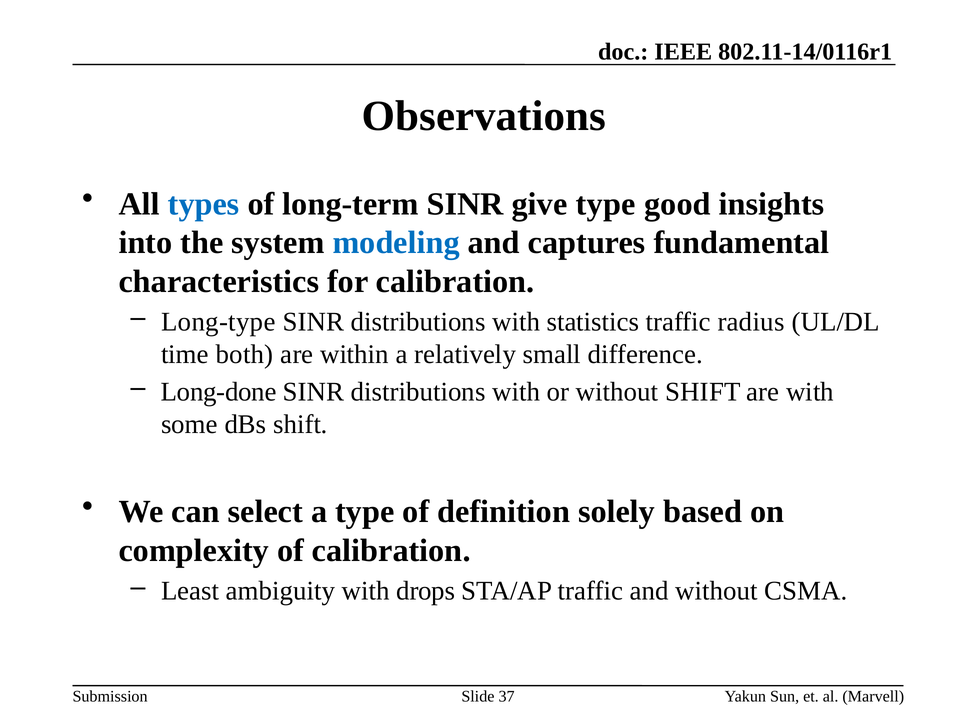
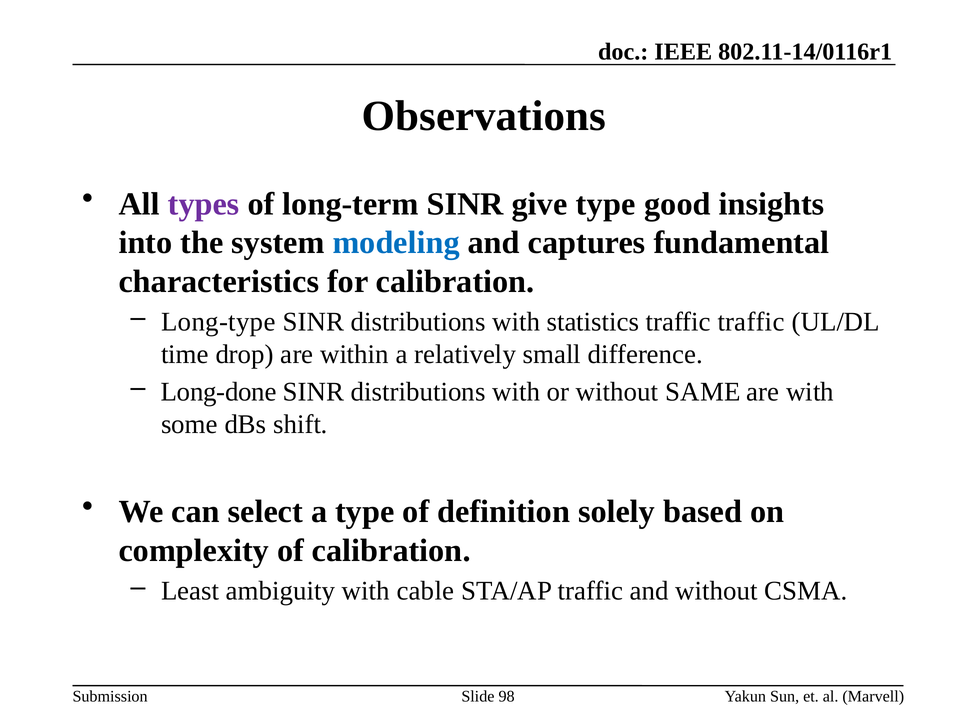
types colour: blue -> purple
traffic radius: radius -> traffic
both: both -> drop
without SHIFT: SHIFT -> SAME
drops: drops -> cable
37: 37 -> 98
